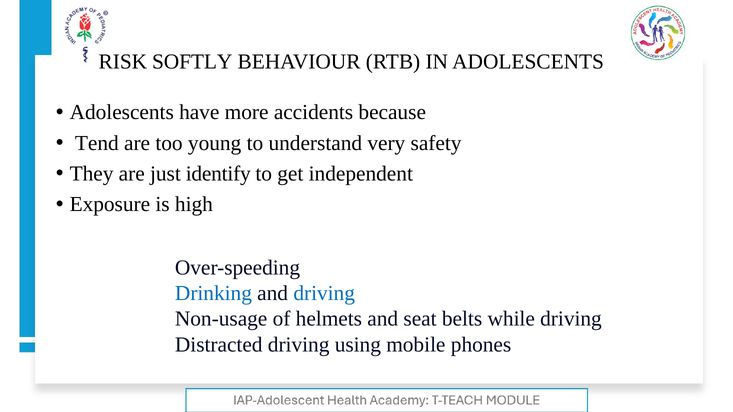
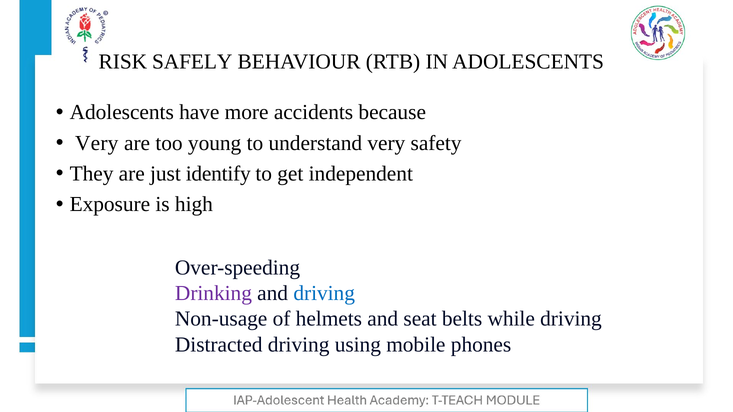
SOFTLY: SOFTLY -> SAFELY
Tend at (97, 143): Tend -> Very
Drinking colour: blue -> purple
